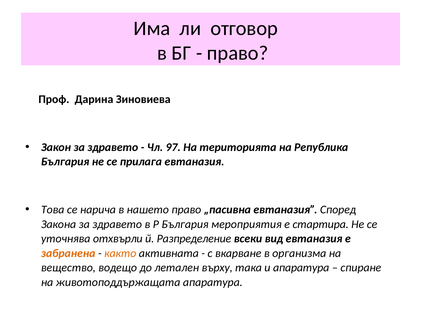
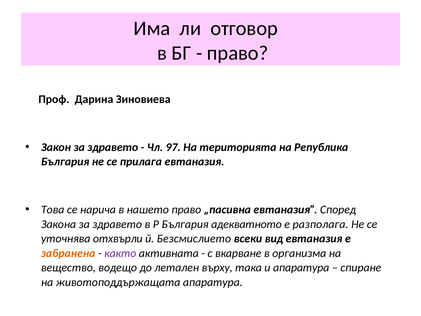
мероприятия: мероприятия -> адекватното
стартира: стартира -> разполага
Разпределение: Разпределение -> Безсмислието
както colour: orange -> purple
